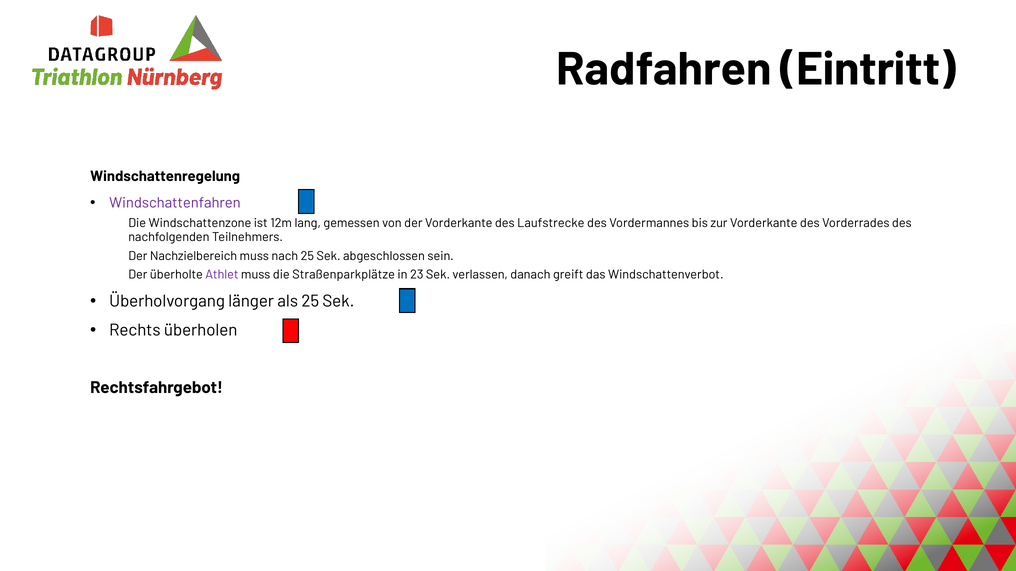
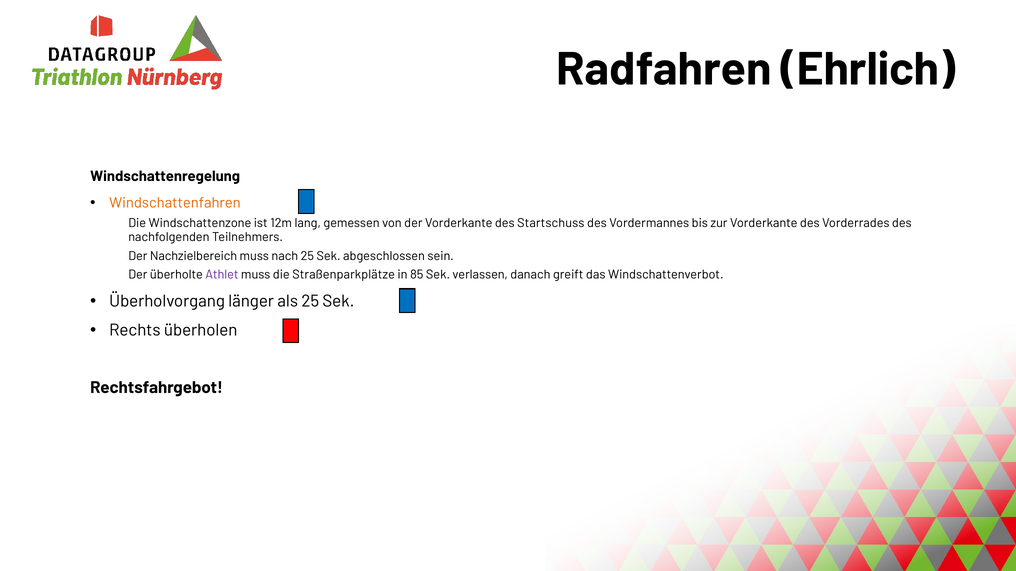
Eintritt: Eintritt -> Ehrlich
Windschattenfahren colour: purple -> orange
Laufstrecke: Laufstrecke -> Startschuss
23: 23 -> 85
